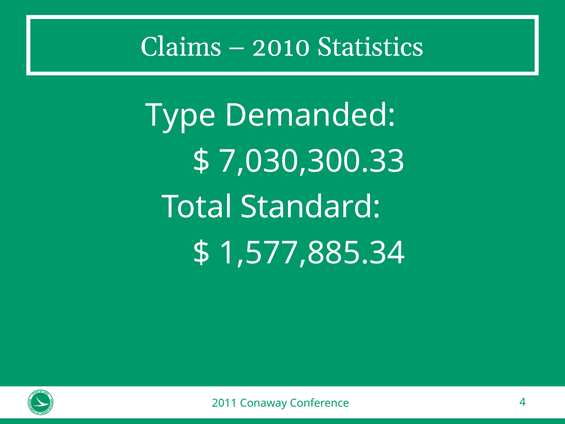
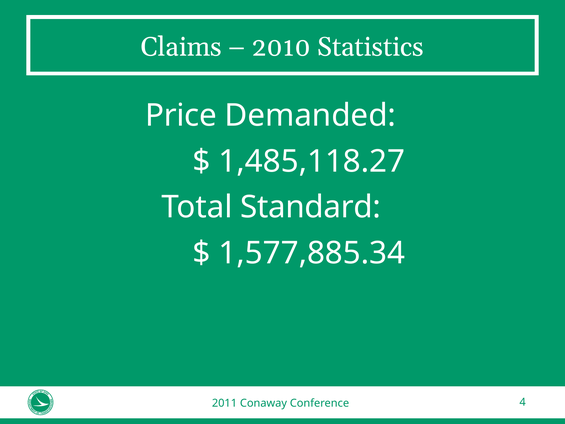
Type: Type -> Price
7,030,300.33: 7,030,300.33 -> 1,485,118.27
